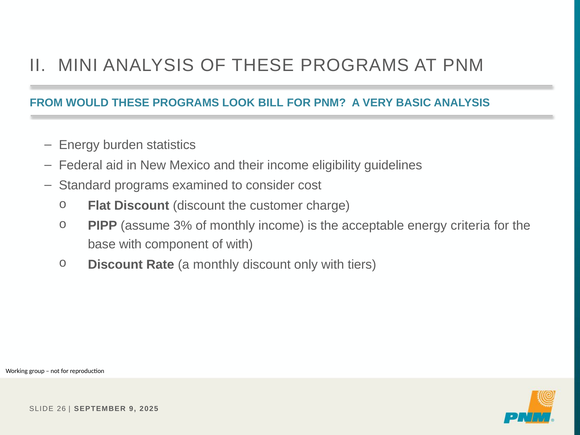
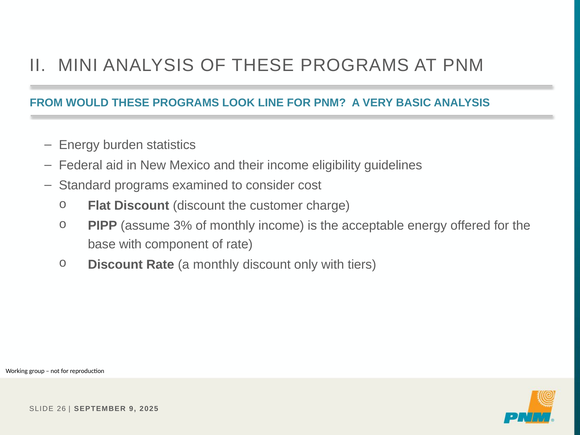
BILL: BILL -> LINE
criteria: criteria -> offered
of with: with -> rate
